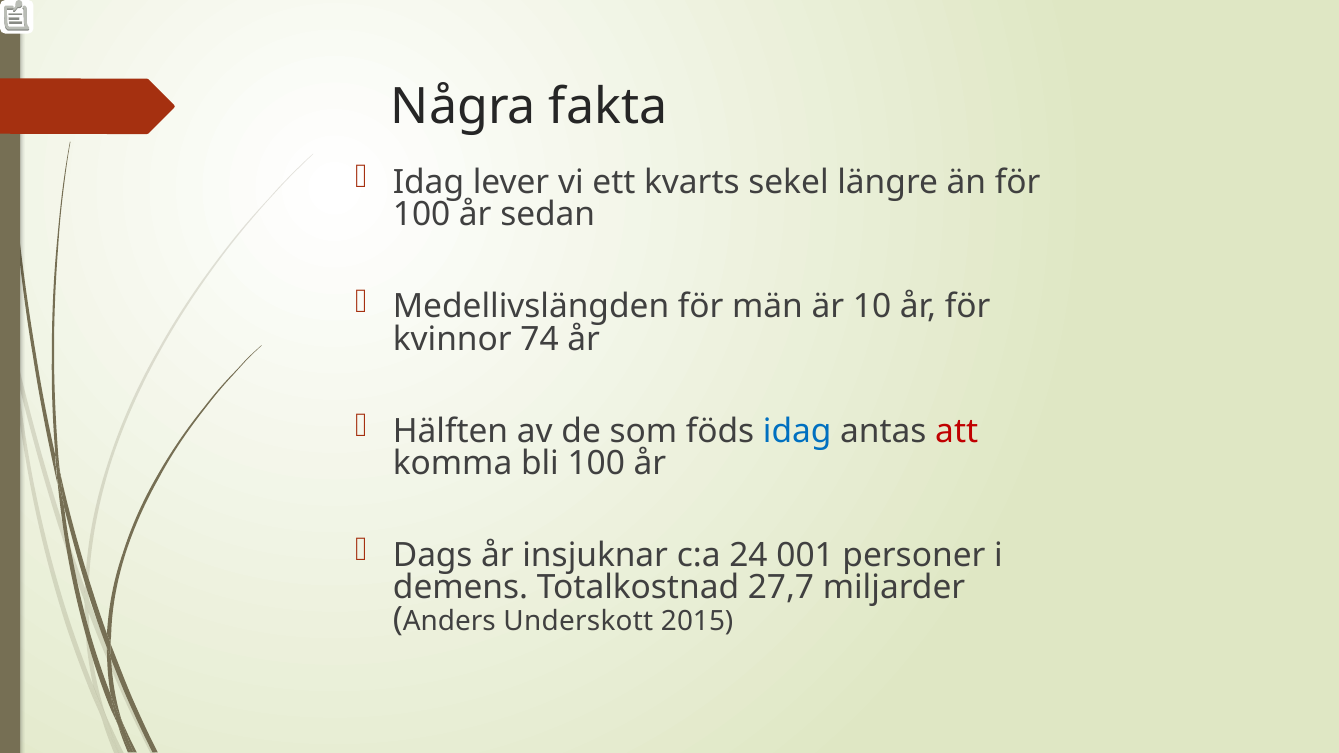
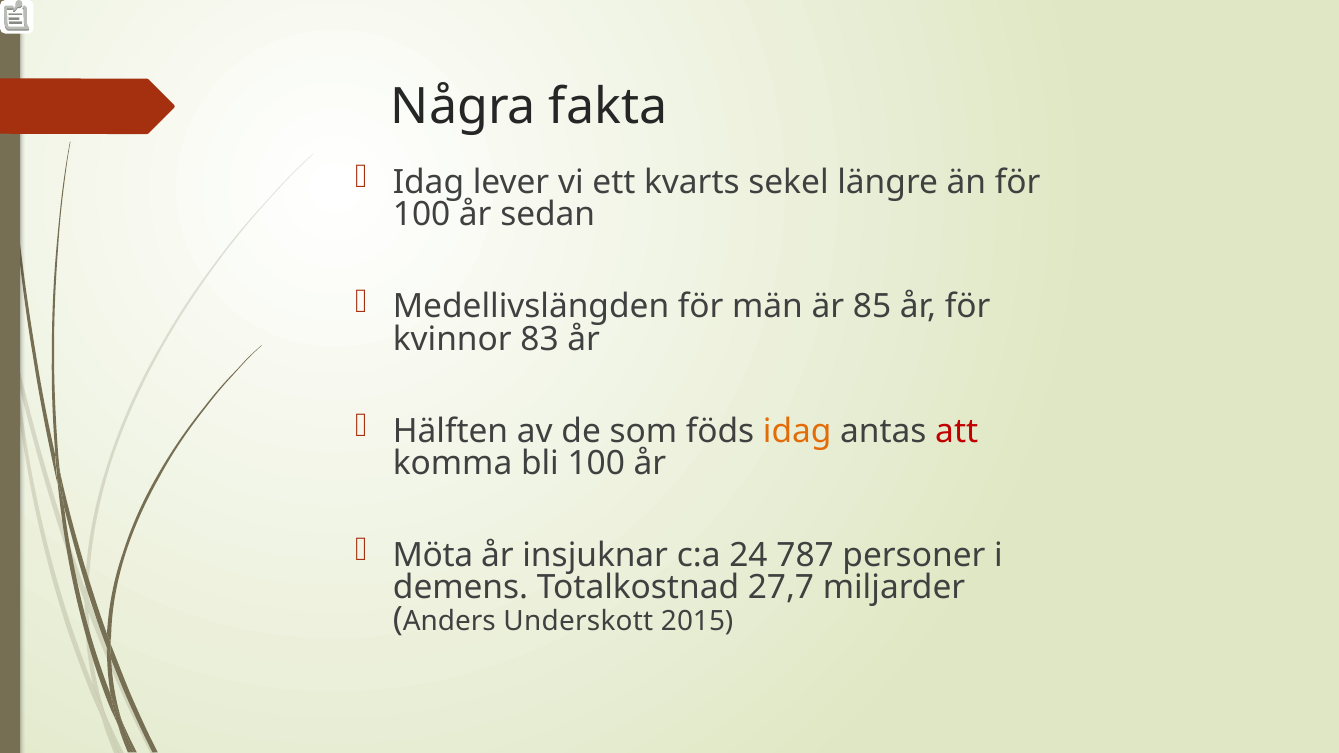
10: 10 -> 85
74: 74 -> 83
idag at (797, 431) colour: blue -> orange
Dags: Dags -> Möta
001: 001 -> 787
